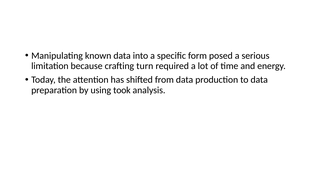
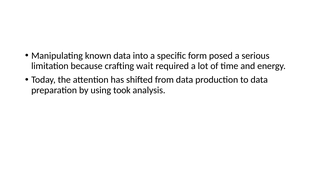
turn: turn -> wait
